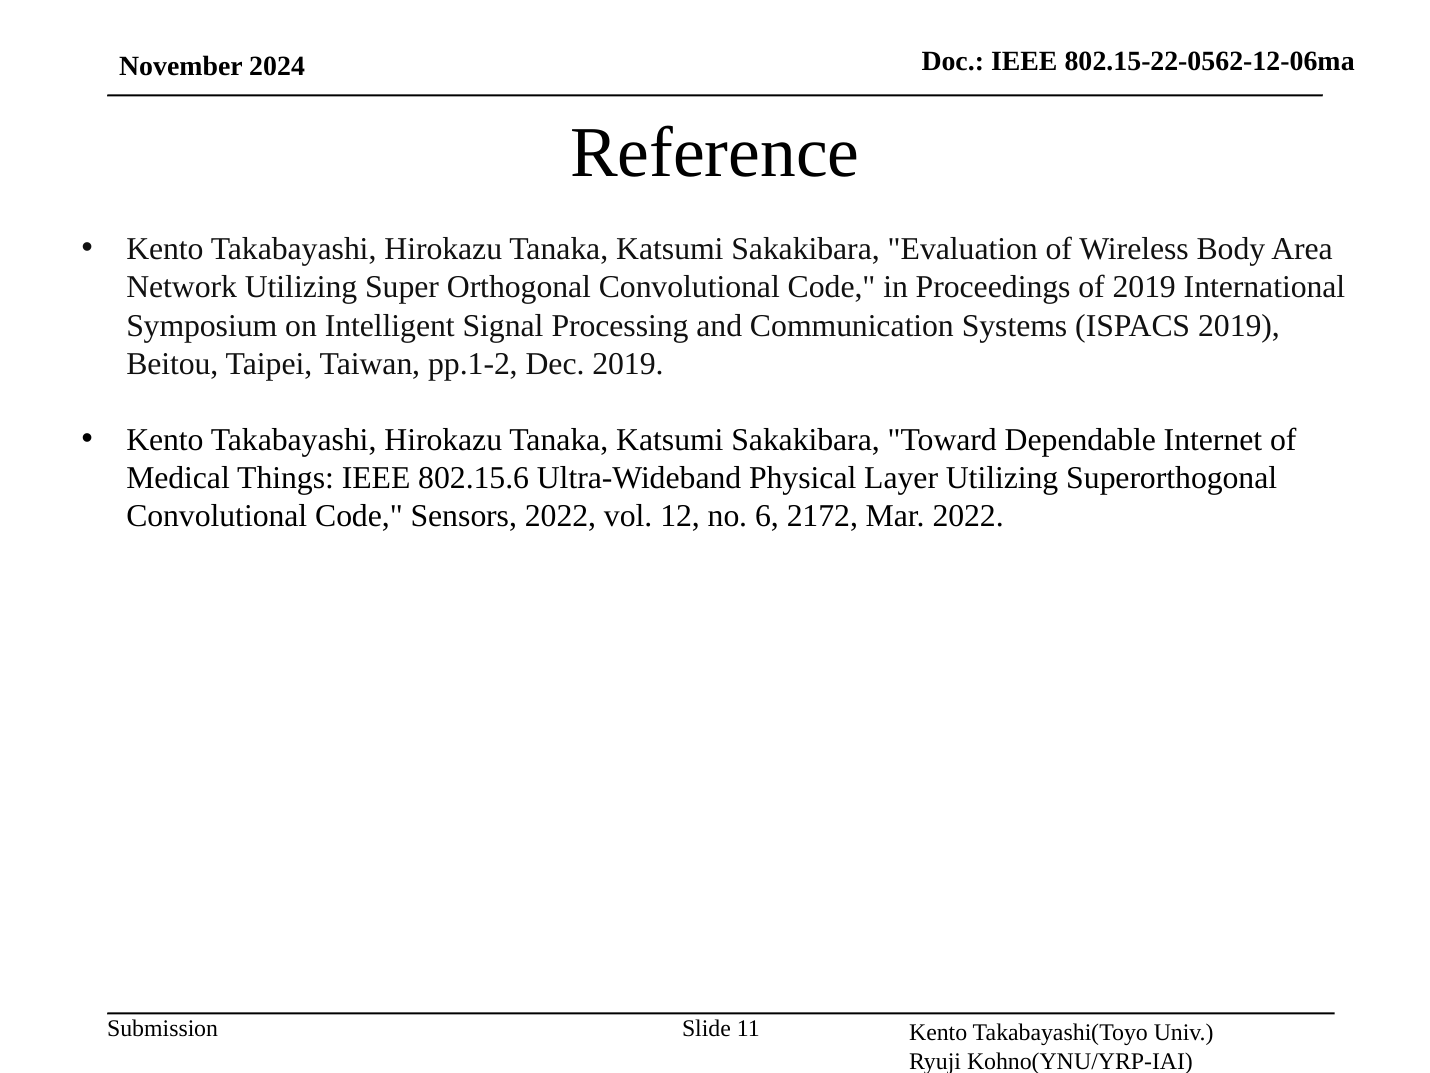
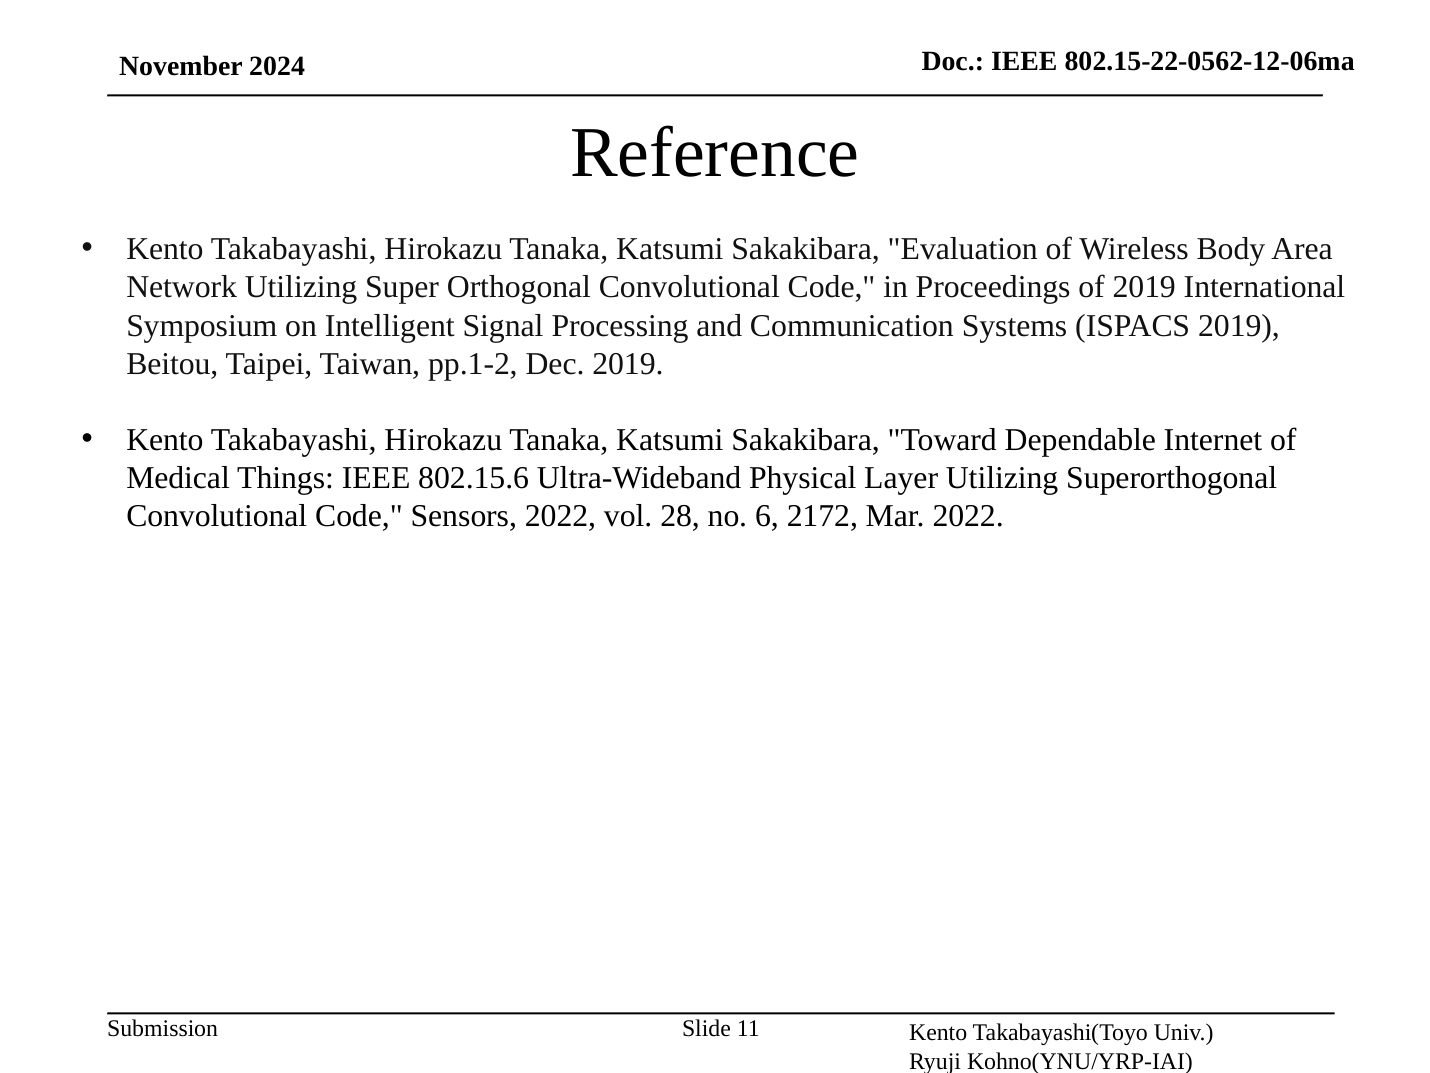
12: 12 -> 28
